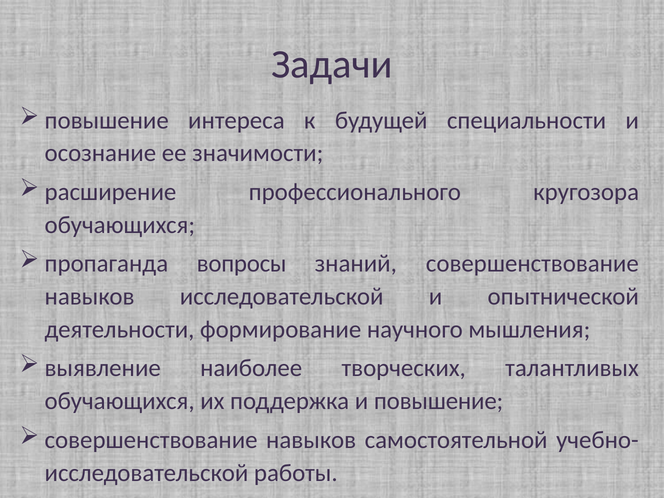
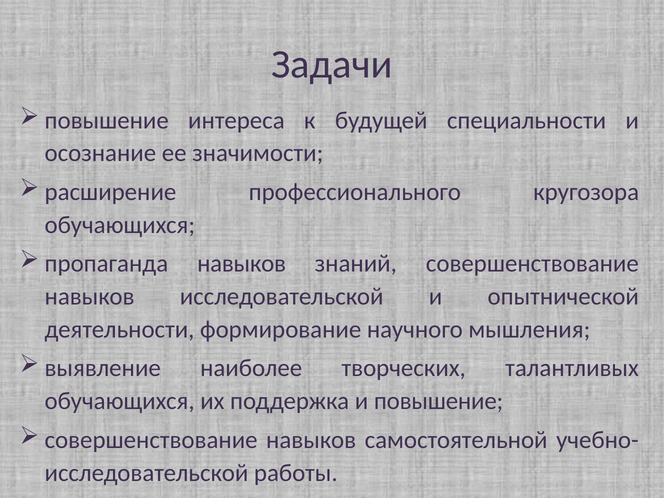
пропаганда вопросы: вопросы -> навыков
